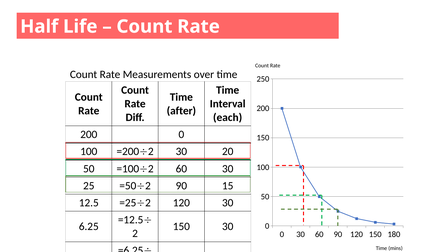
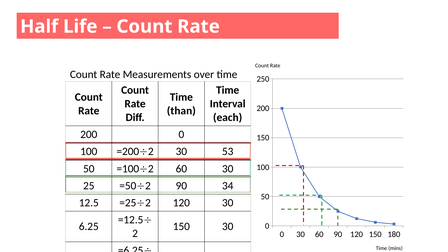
after: after -> than
20: 20 -> 53
15: 15 -> 34
